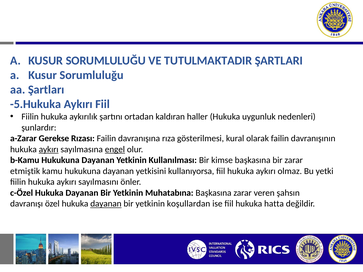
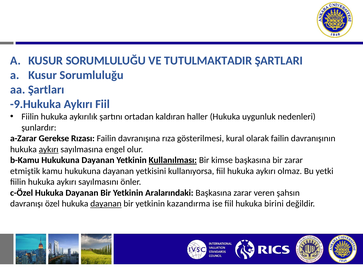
-5.Hukuka: -5.Hukuka -> -9.Hukuka
engel underline: present -> none
Kullanılması underline: none -> present
Muhatabına: Muhatabına -> Aralarındaki
koşullardan: koşullardan -> kazandırma
hatta: hatta -> birini
